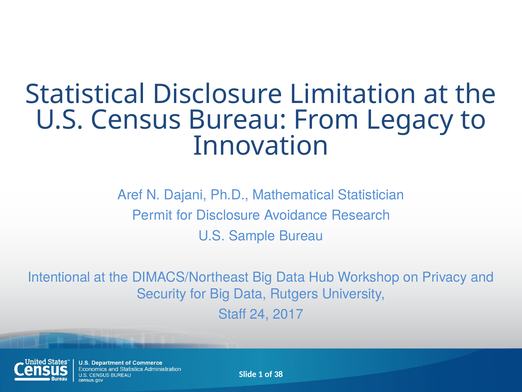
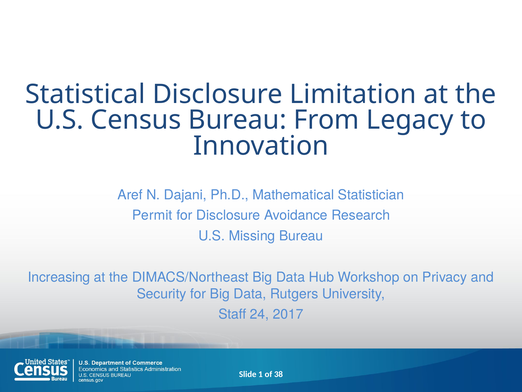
Sample: Sample -> Missing
Intentional: Intentional -> Increasing
